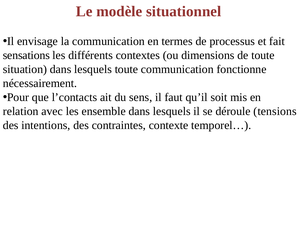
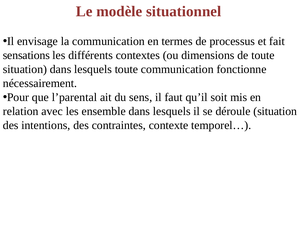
l’contacts: l’contacts -> l’parental
déroule tensions: tensions -> situation
